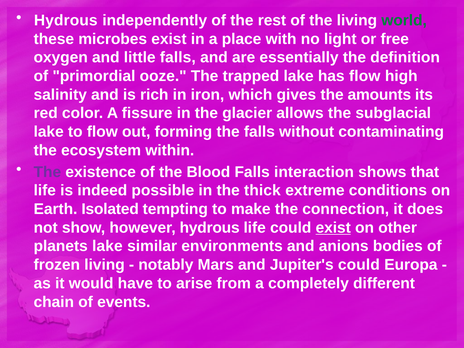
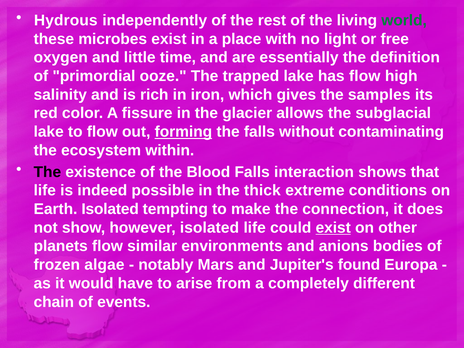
little falls: falls -> time
amounts: amounts -> samples
forming underline: none -> present
The at (47, 172) colour: purple -> black
however hydrous: hydrous -> isolated
planets lake: lake -> flow
frozen living: living -> algae
Jupiter's could: could -> found
